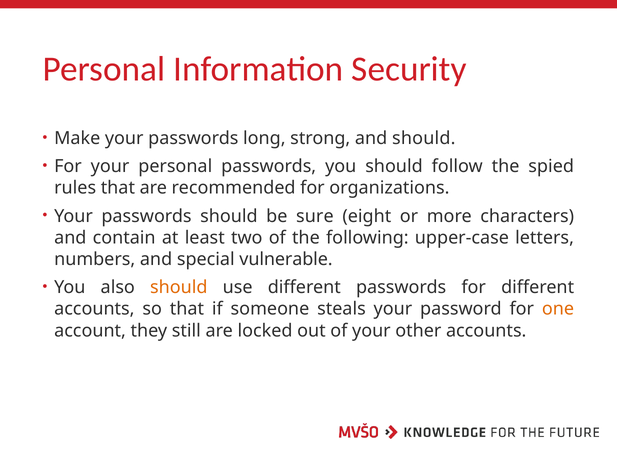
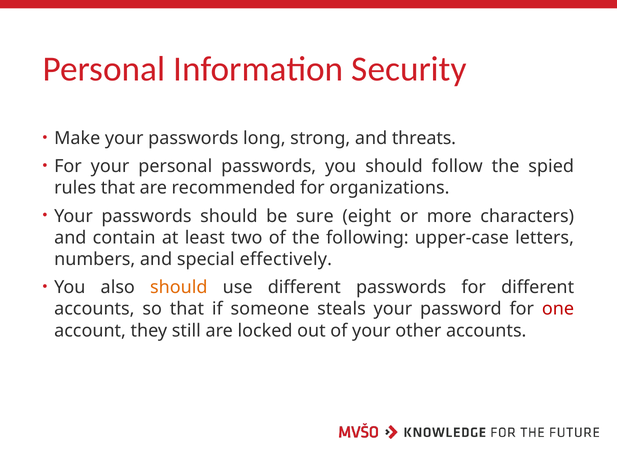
and should: should -> threats
vulnerable: vulnerable -> effectively
one colour: orange -> red
